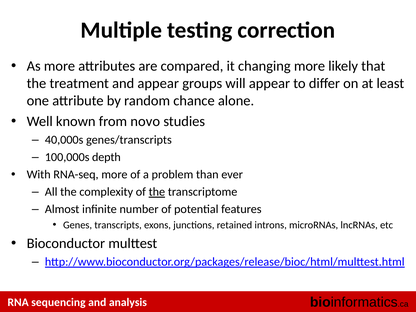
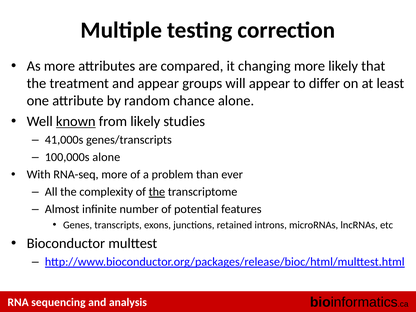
known underline: none -> present
from novo: novo -> likely
40,000s: 40,000s -> 41,000s
100,000s depth: depth -> alone
